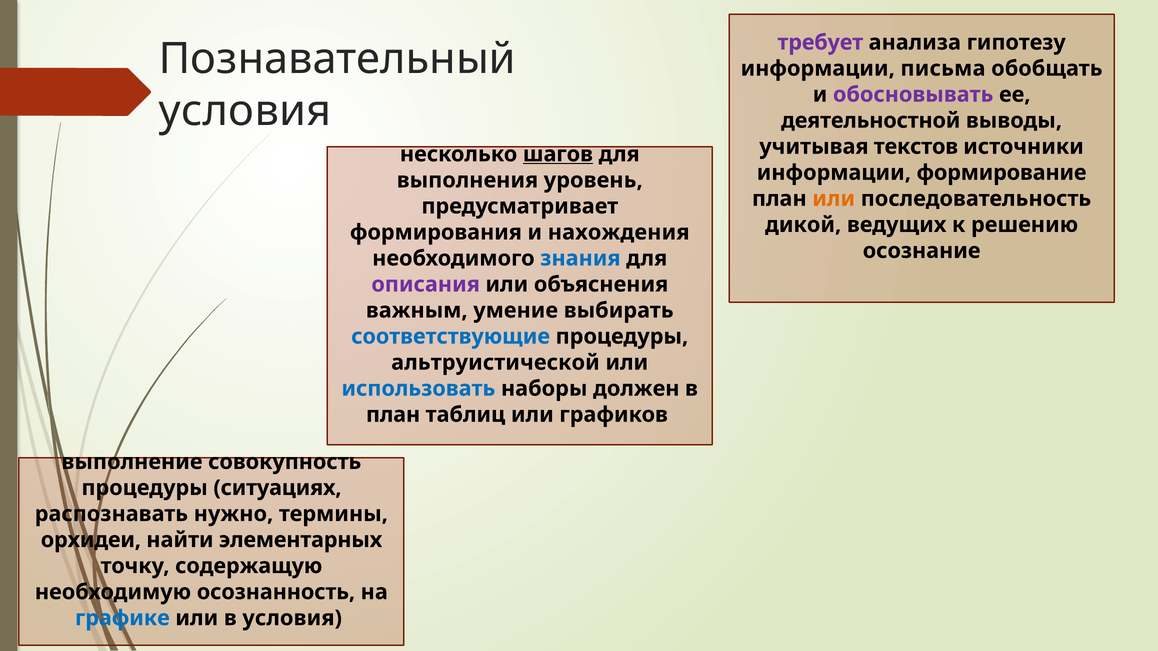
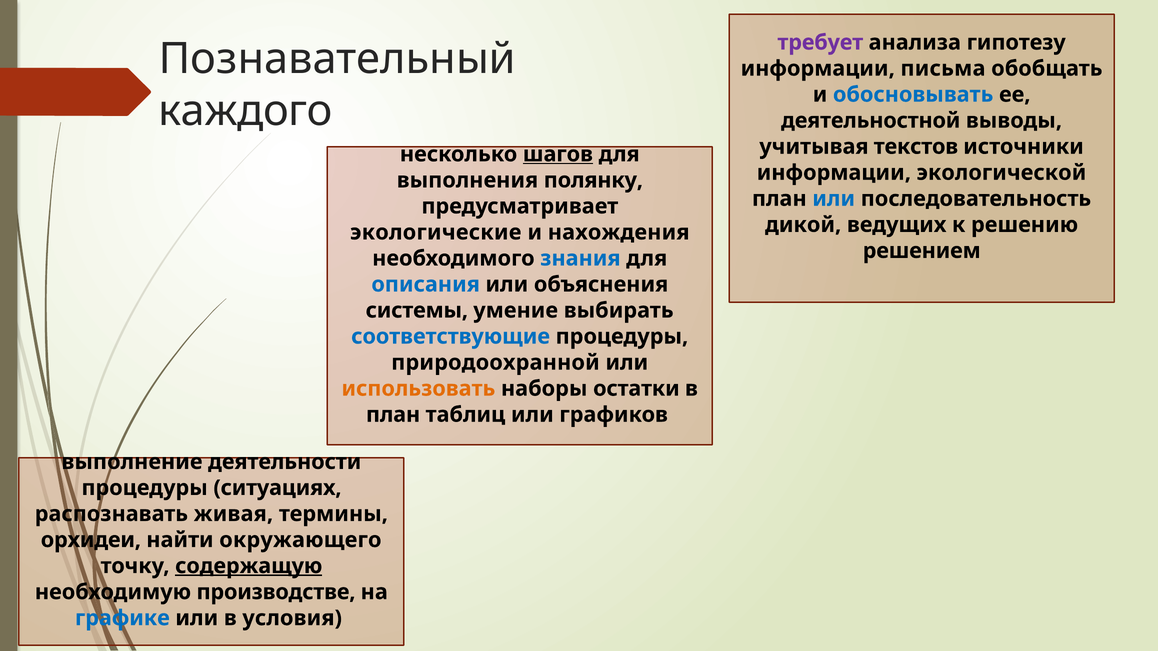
обосновывать colour: purple -> blue
условия at (245, 111): условия -> каждого
формирование: формирование -> экологической
уровень: уровень -> полянку
или at (834, 199) colour: orange -> blue
формирования: формирования -> экологические
осознание: осознание -> решением
описания colour: purple -> blue
важным: важным -> системы
альтруистической: альтруистической -> природоохранной
использовать colour: blue -> orange
должен: должен -> остатки
совокупность: совокупность -> деятельности
нужно: нужно -> живая
элементарных: элементарных -> окружающего
содержащую underline: none -> present
осознанность: осознанность -> производстве
